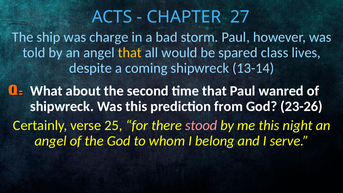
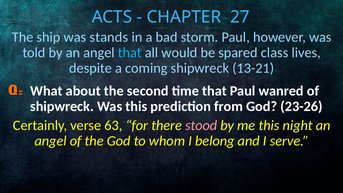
charge: charge -> stands
that at (130, 53) colour: yellow -> light blue
13-14: 13-14 -> 13-21
25: 25 -> 63
